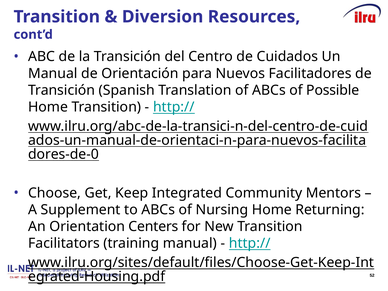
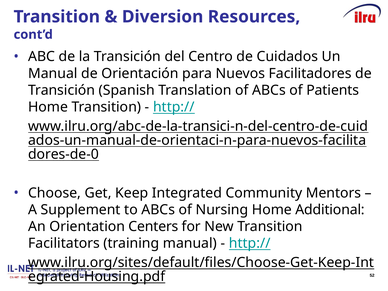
Possible: Possible -> Patients
Returning: Returning -> Additional
